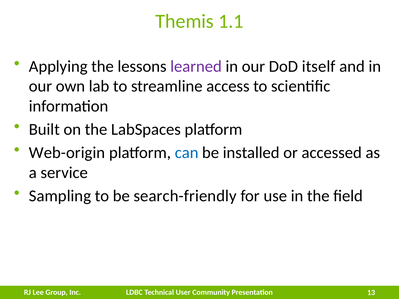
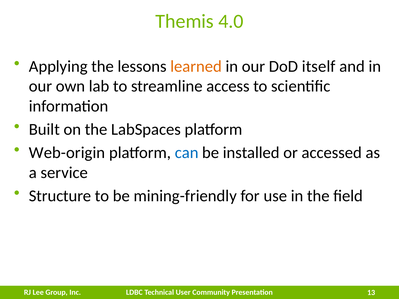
1.1: 1.1 -> 4.0
learned colour: purple -> orange
Sampling: Sampling -> Structure
search-friendly: search-friendly -> mining-friendly
